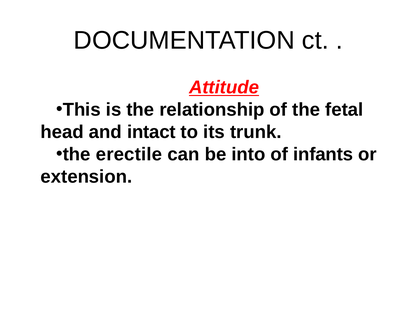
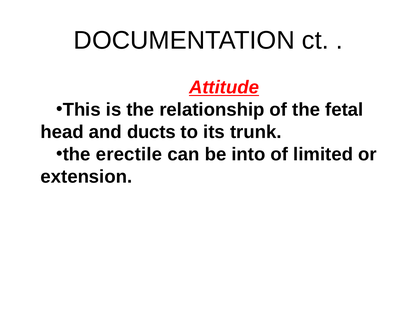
intact: intact -> ducts
infants: infants -> limited
